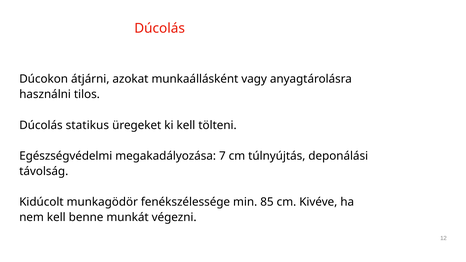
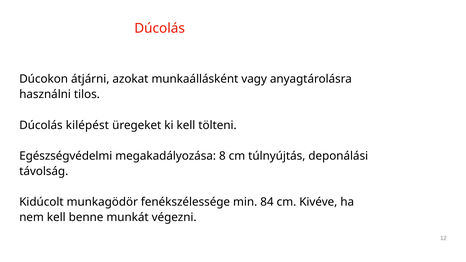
statikus: statikus -> kilépést
7: 7 -> 8
85: 85 -> 84
